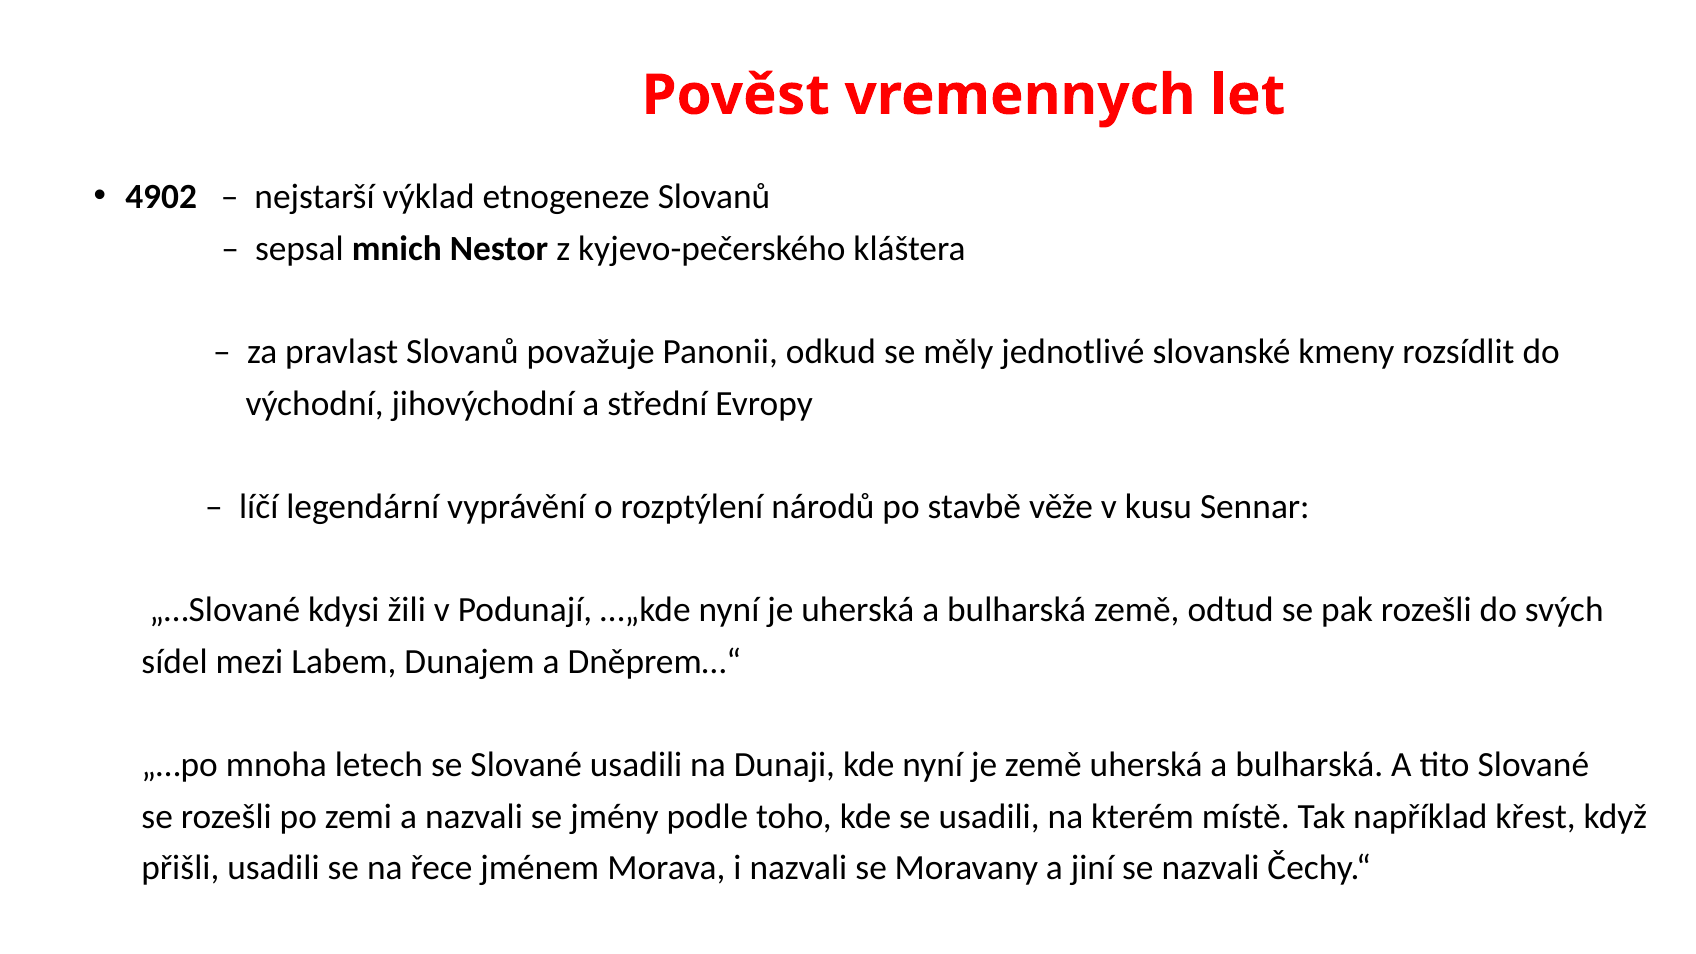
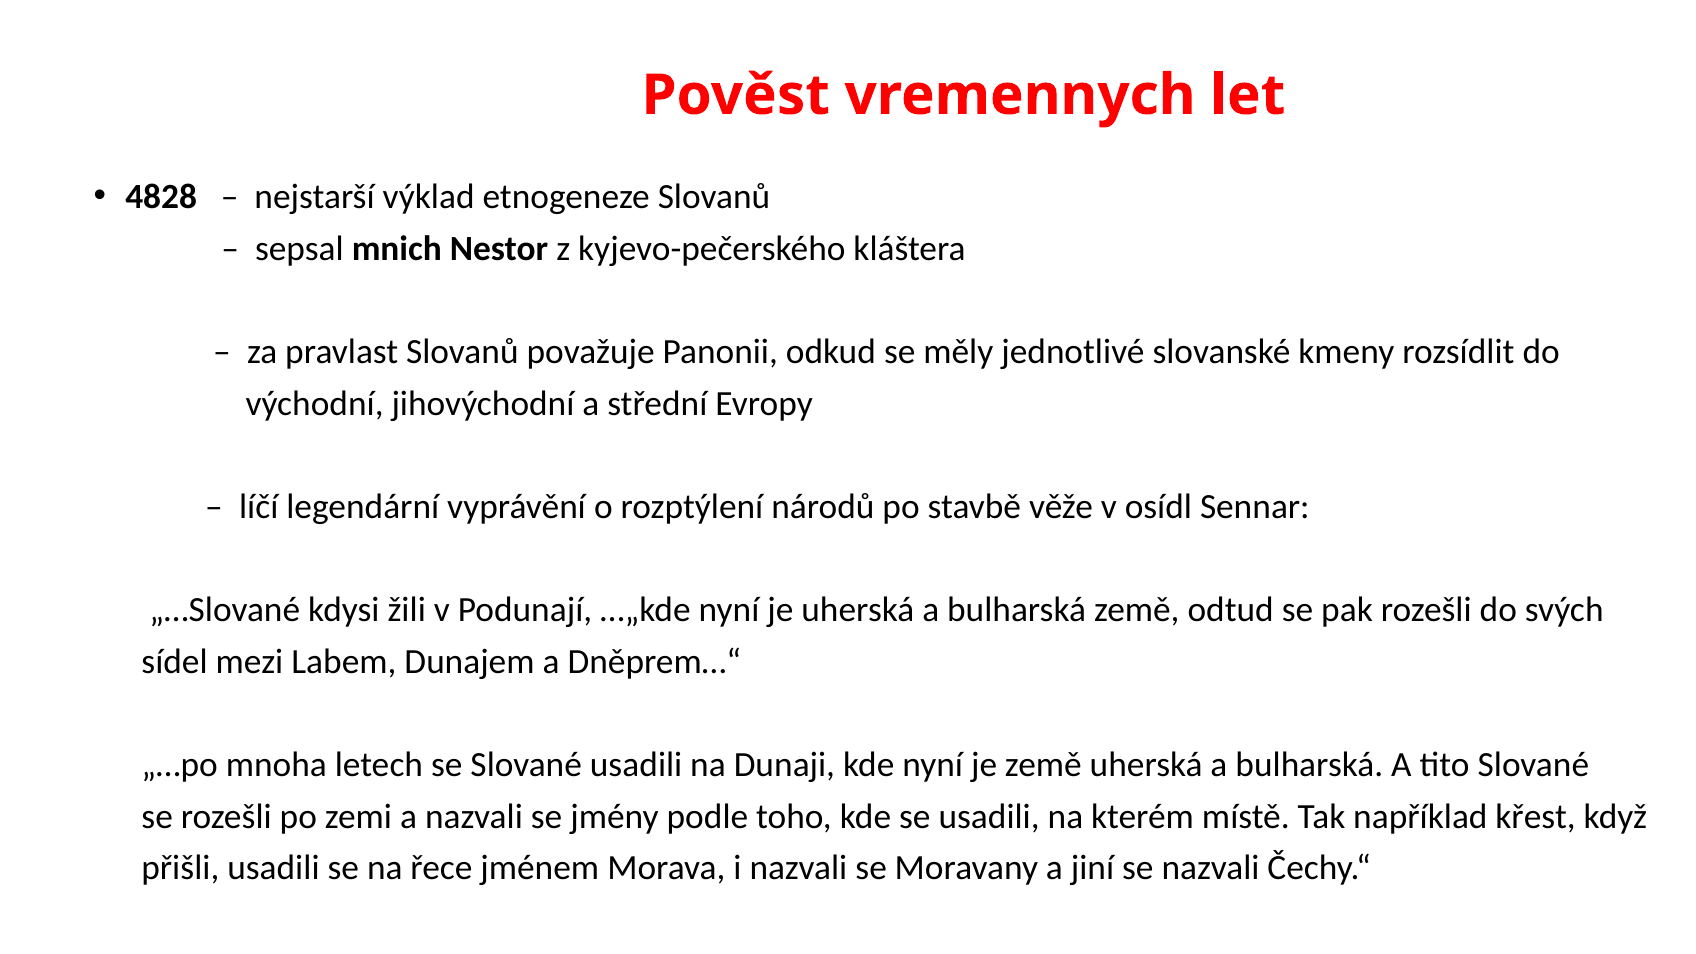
4902: 4902 -> 4828
kusu: kusu -> osídl
